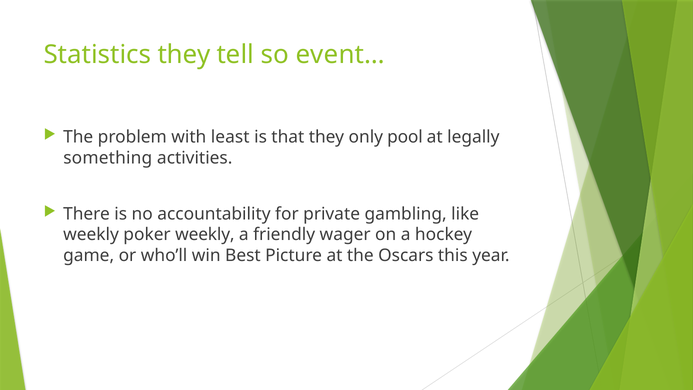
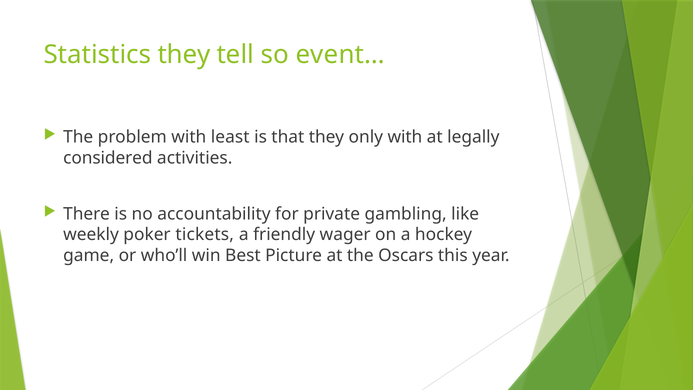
only pool: pool -> with
something: something -> considered
poker weekly: weekly -> tickets
